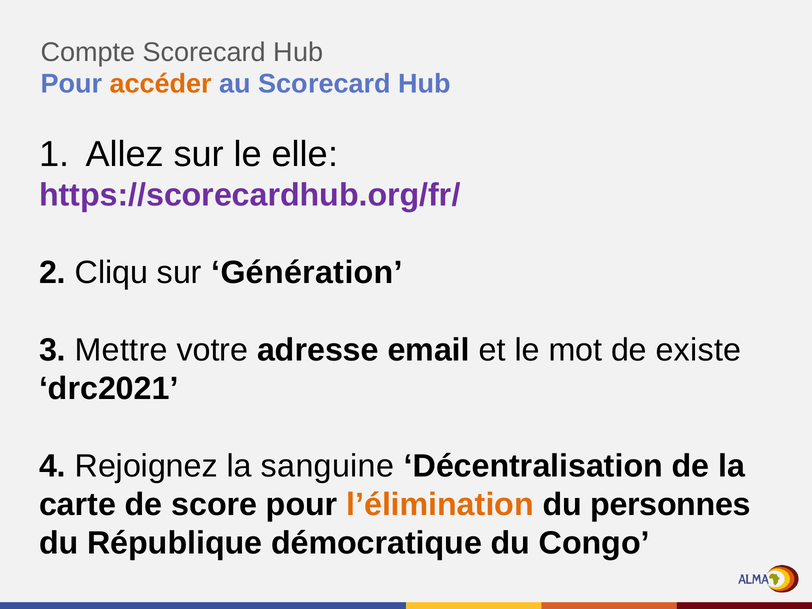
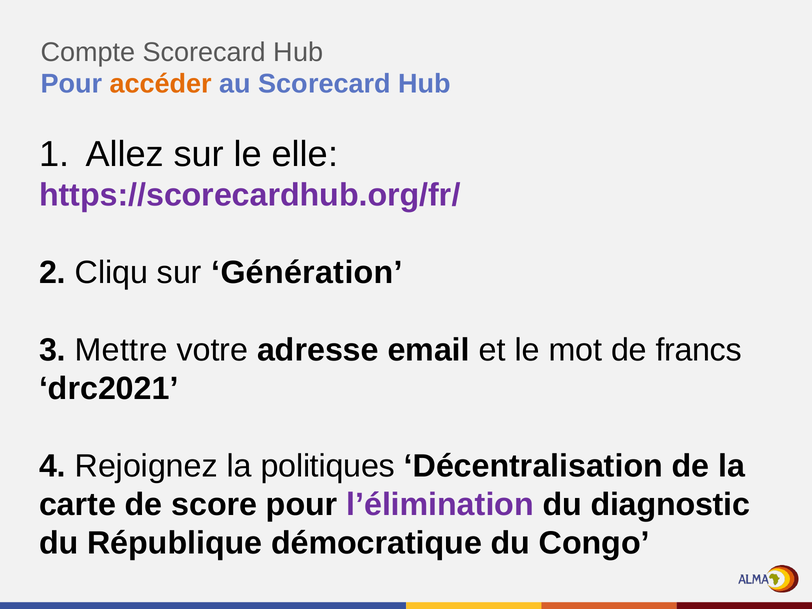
existe: existe -> francs
sanguine: sanguine -> politiques
l’élimination colour: orange -> purple
personnes: personnes -> diagnostic
